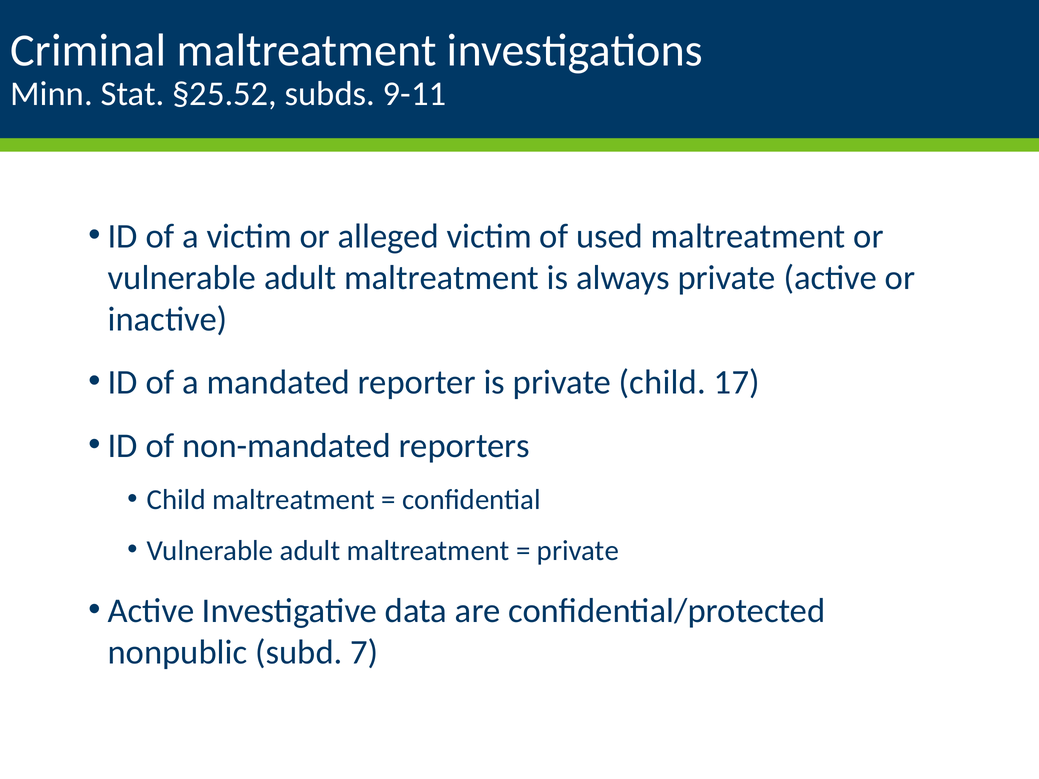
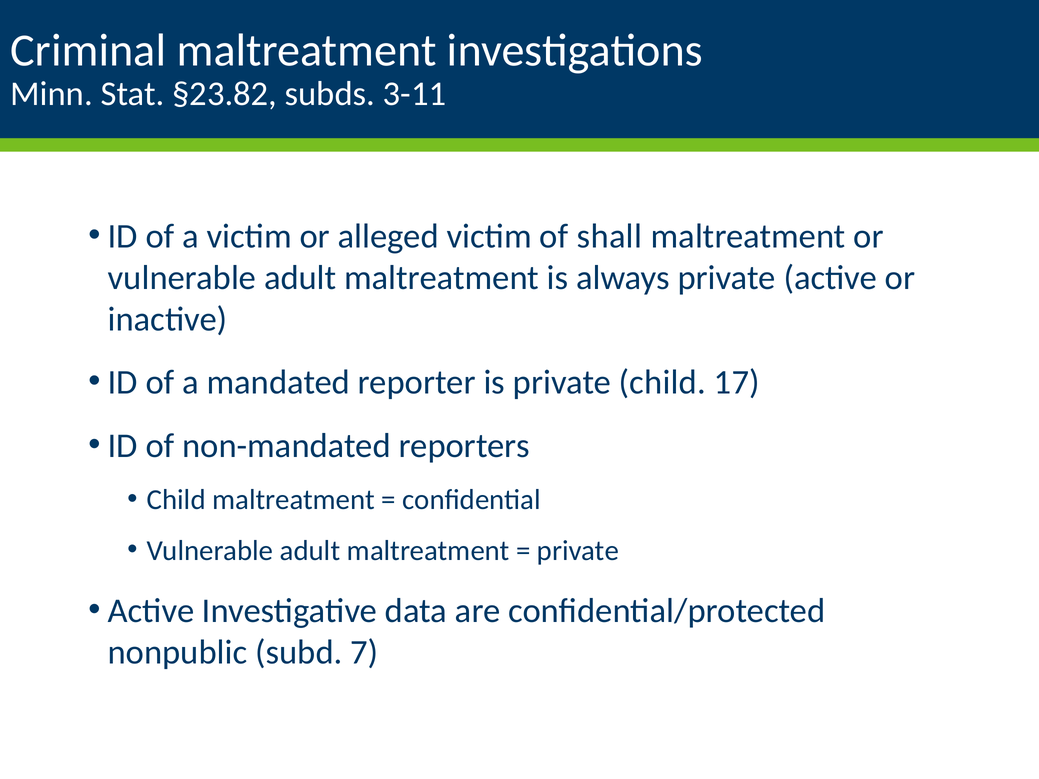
§25.52: §25.52 -> §23.82
9-11: 9-11 -> 3-11
used: used -> shall
